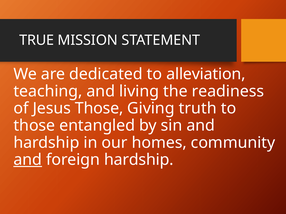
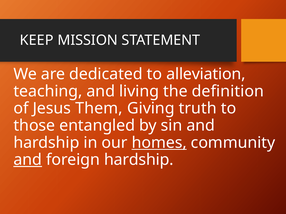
TRUE: TRUE -> KEEP
readiness: readiness -> definition
Jesus Those: Those -> Them
homes underline: none -> present
